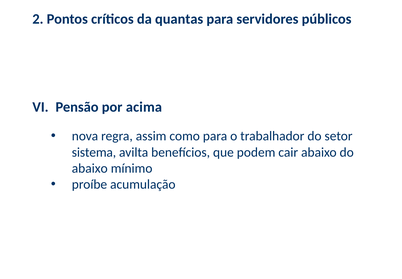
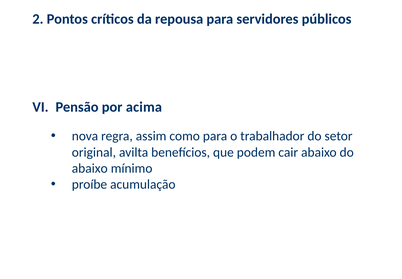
quantas: quantas -> repousa
sistema: sistema -> original
